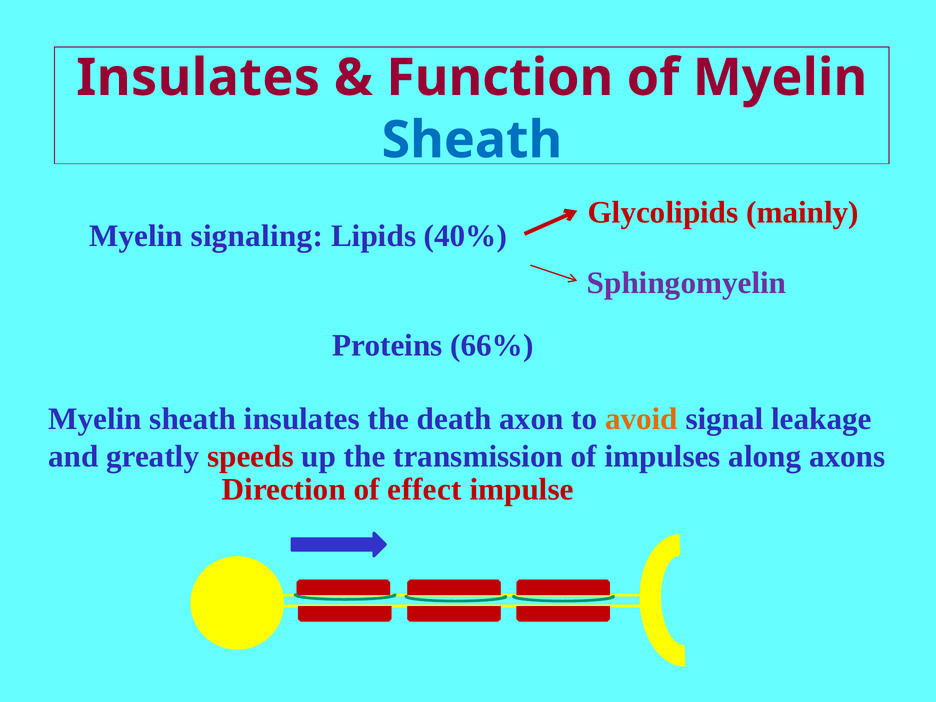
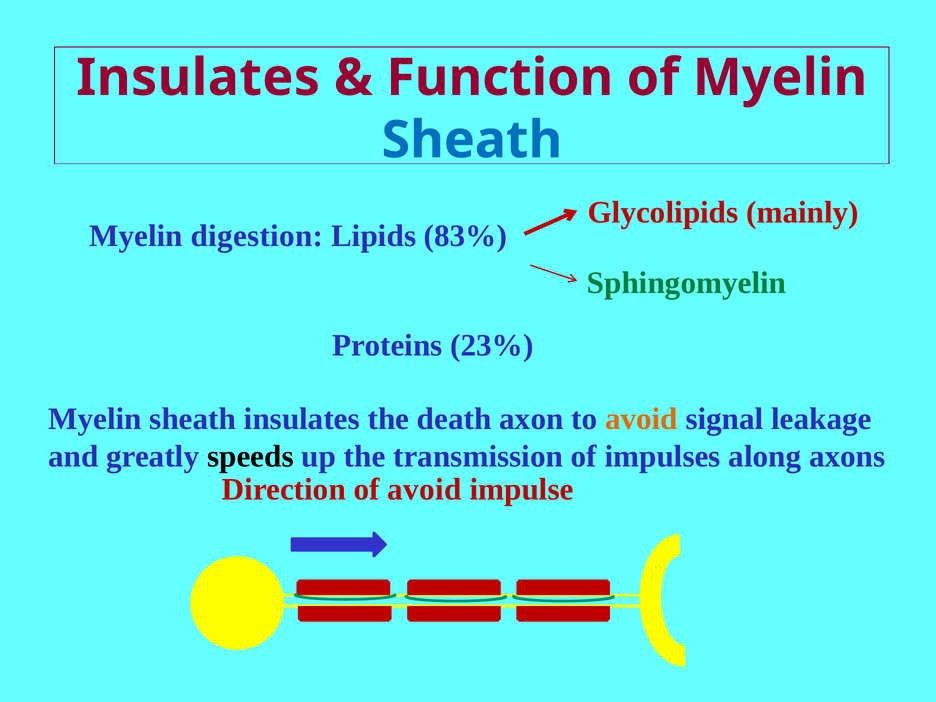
signaling: signaling -> digestion
40%: 40% -> 83%
Sphingomyelin colour: purple -> green
66%: 66% -> 23%
speeds colour: red -> black
of effect: effect -> avoid
